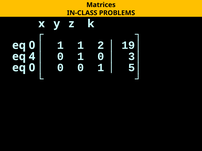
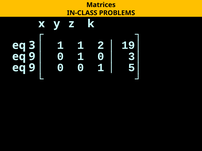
0 at (32, 45): 0 -> 3
4 at (32, 57): 4 -> 9
0 at (32, 68): 0 -> 9
